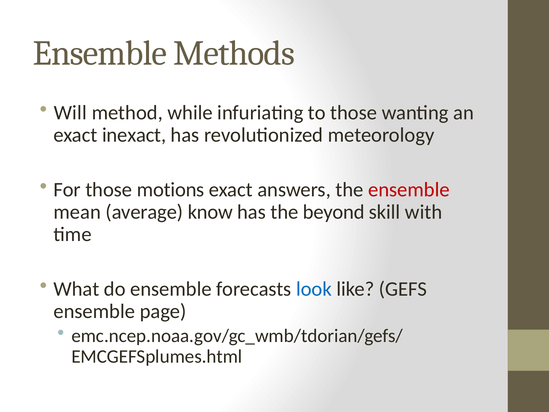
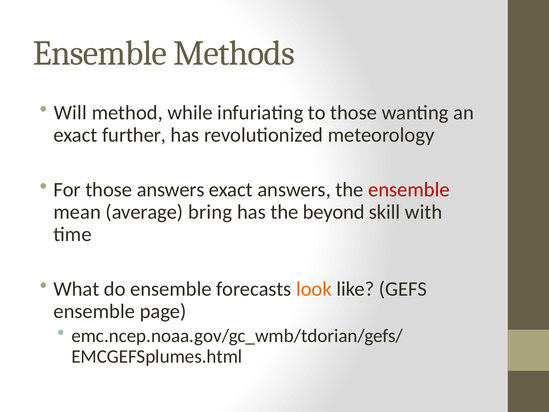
inexact: inexact -> further
those motions: motions -> answers
know: know -> bring
look colour: blue -> orange
